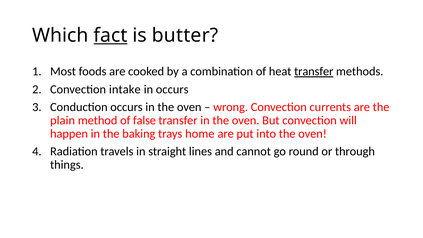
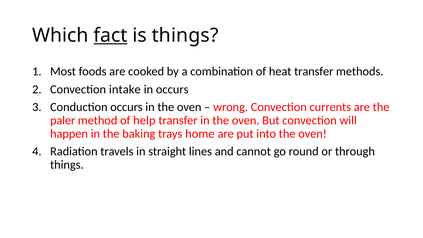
is butter: butter -> things
transfer at (314, 72) underline: present -> none
plain: plain -> paler
false: false -> help
